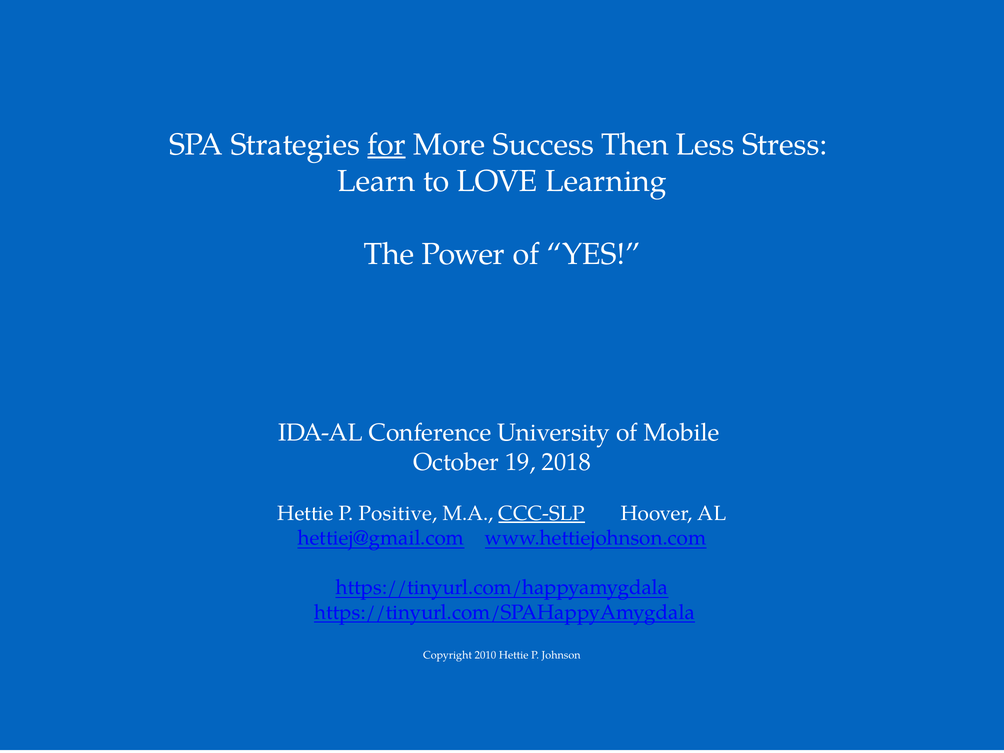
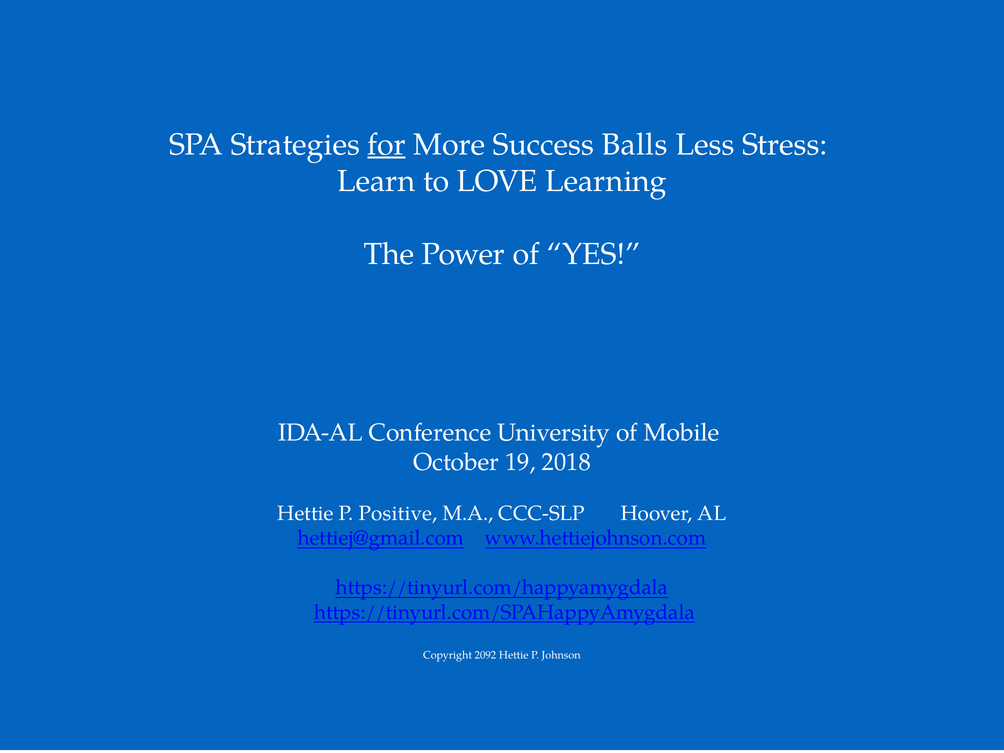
Then: Then -> Balls
CCC-SLP underline: present -> none
2010: 2010 -> 2092
